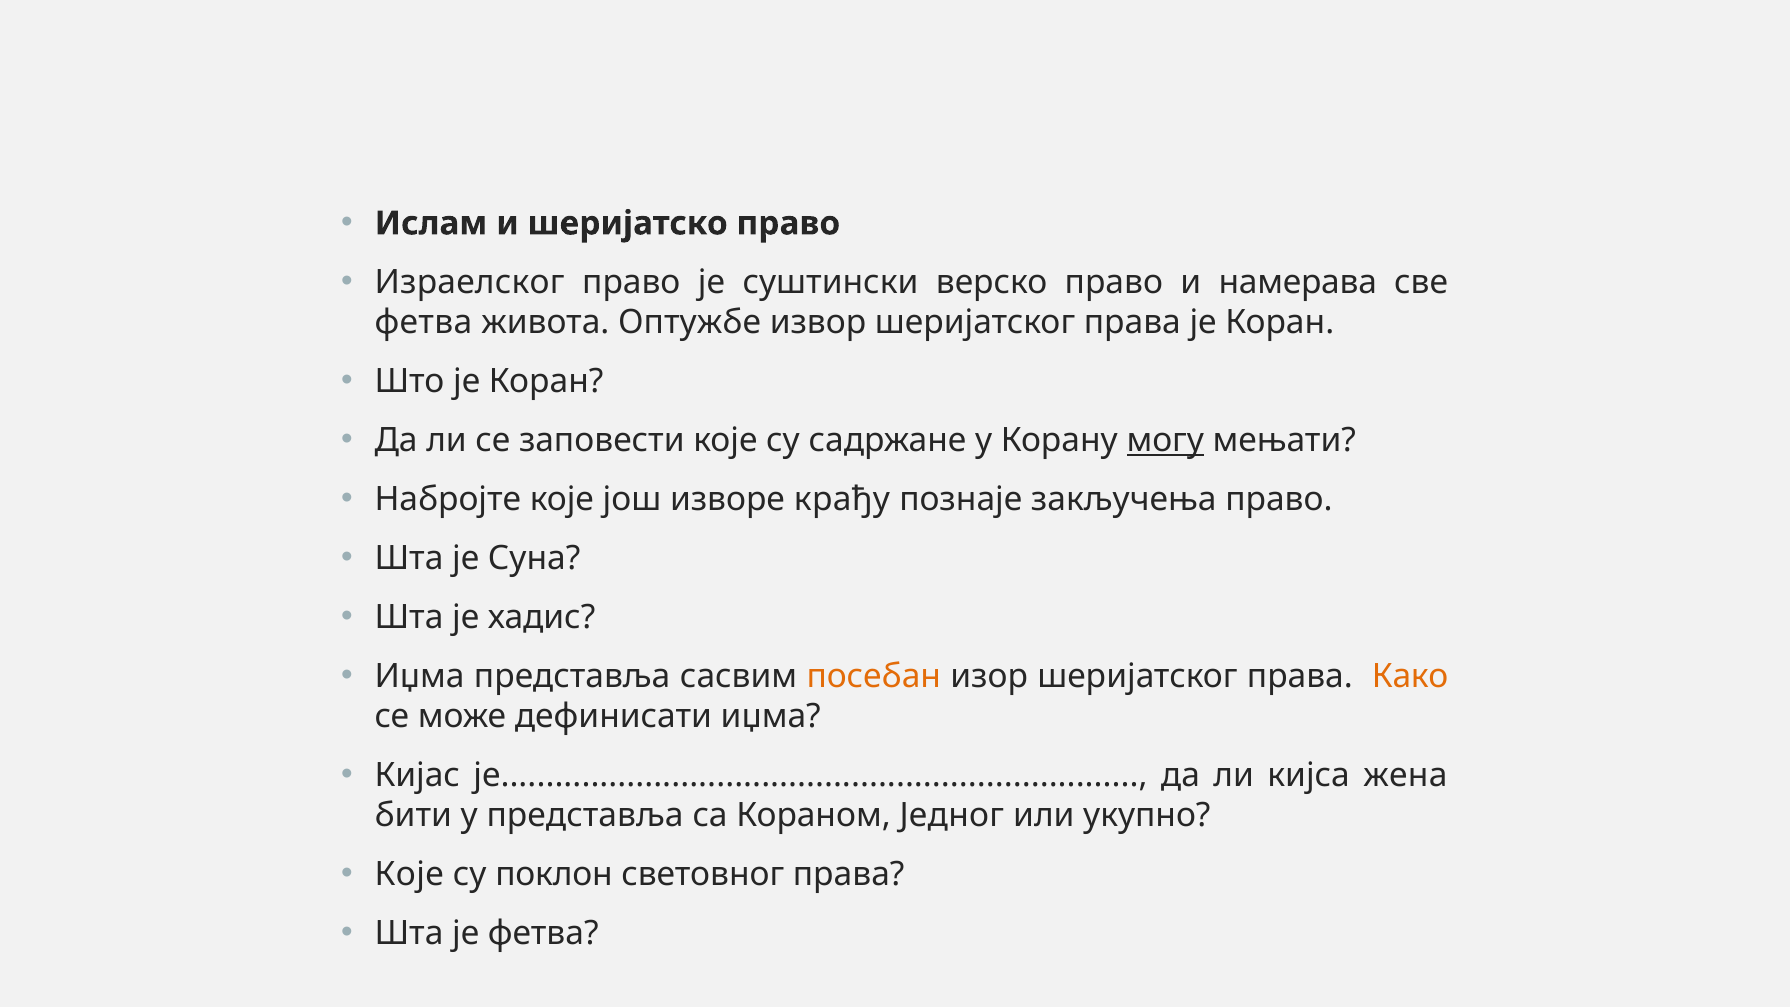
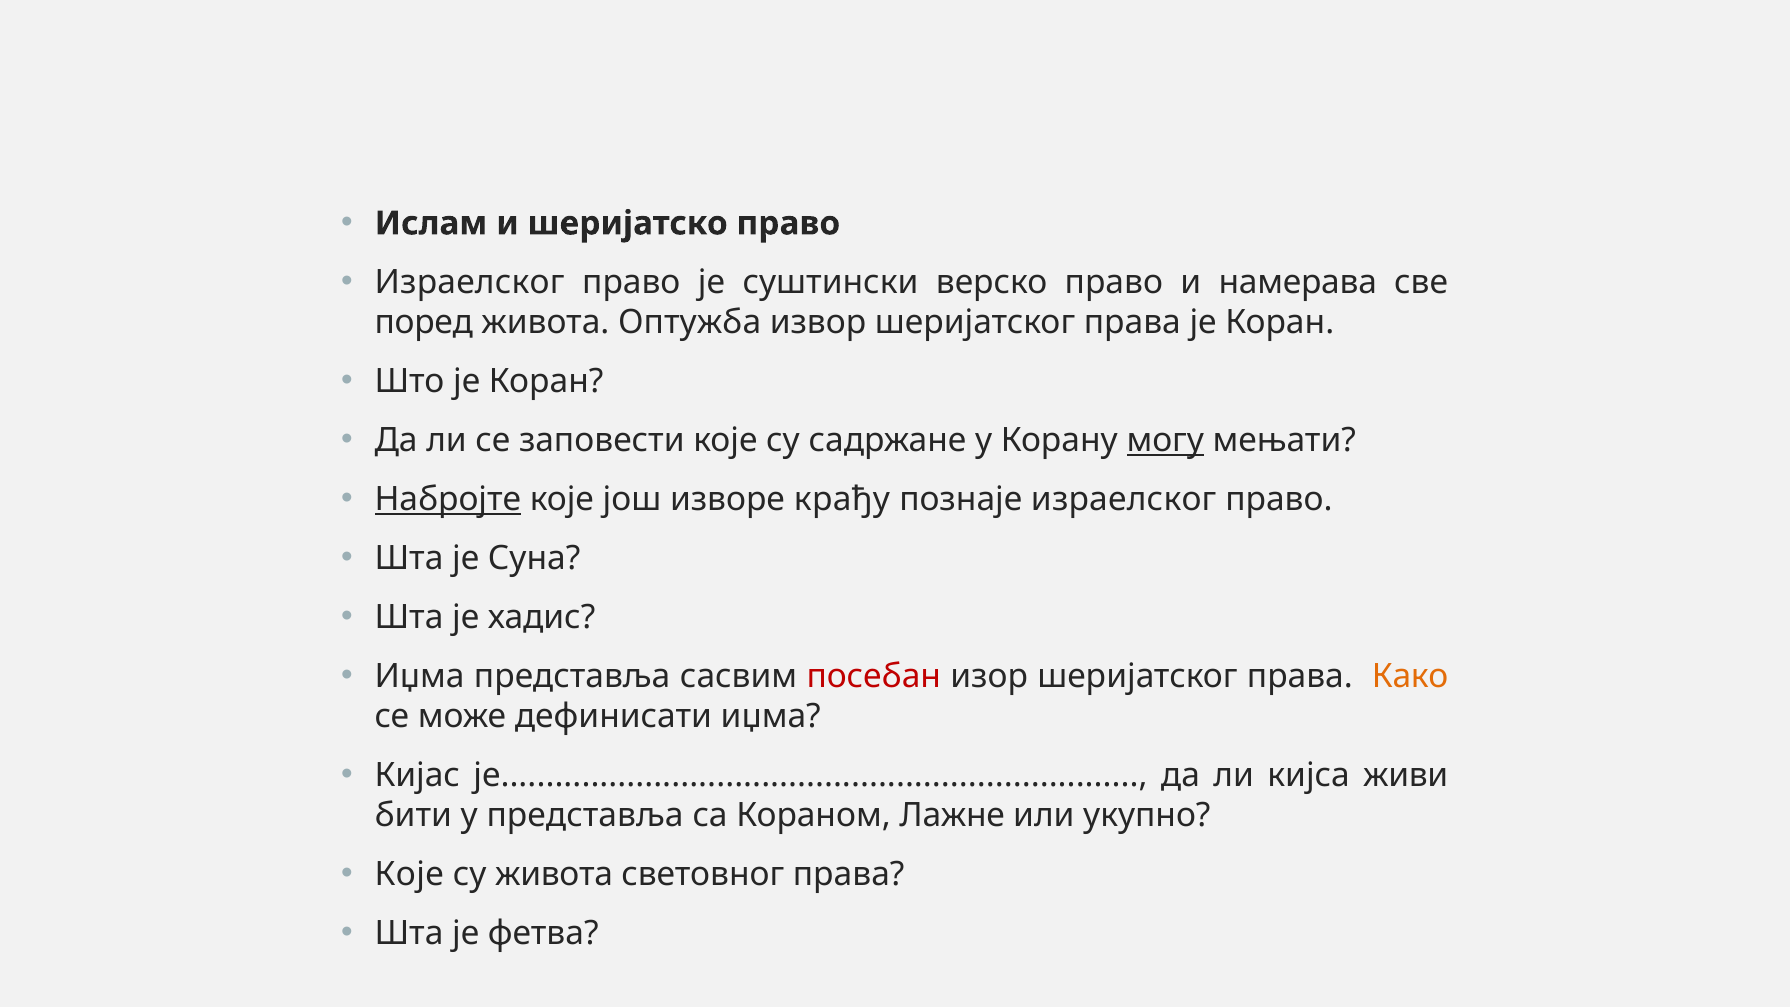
фетва at (423, 323): фетва -> поред
Оптужбе: Оптужбе -> Оптужба
Набројте underline: none -> present
познаје закључења: закључења -> израелског
посебан colour: orange -> red
жена: жена -> живи
Једног: Једног -> Лажне
су поклон: поклон -> живота
